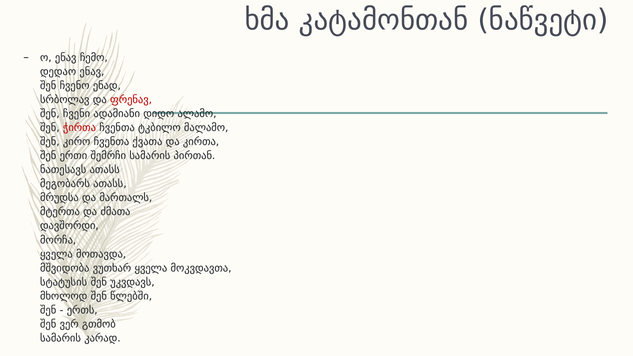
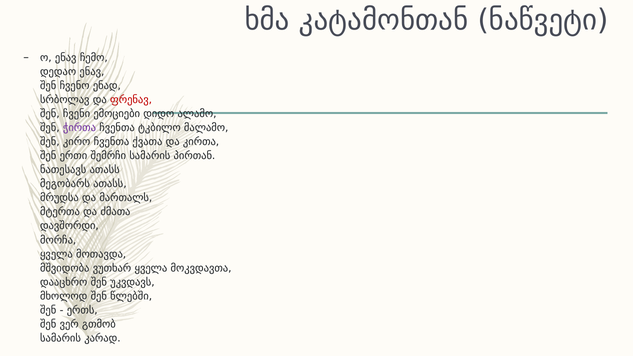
ადამიანი: ადამიანი -> ემოციები
ჭირთა colour: red -> purple
სტატუსის: სტატუსის -> დააცხრო
